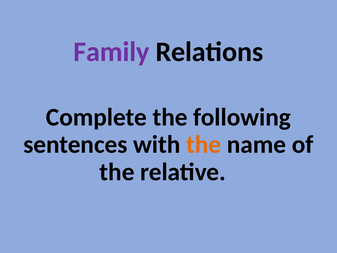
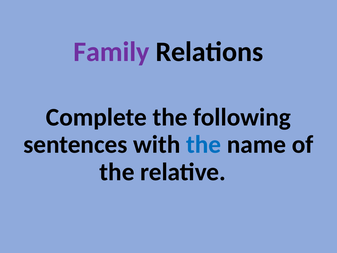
the at (204, 144) colour: orange -> blue
